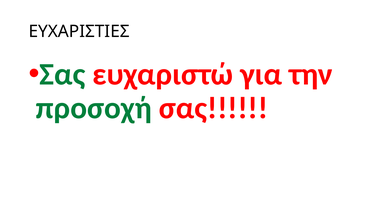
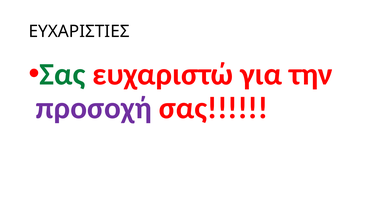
προσοχή colour: green -> purple
